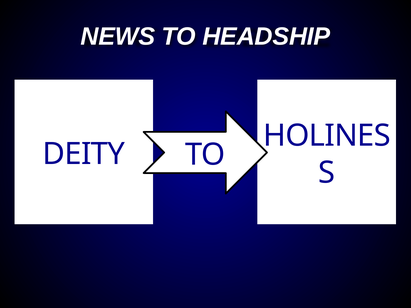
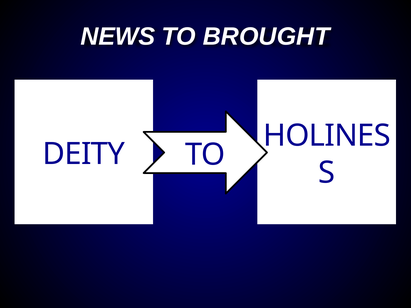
HEADSHIP: HEADSHIP -> BROUGHT
